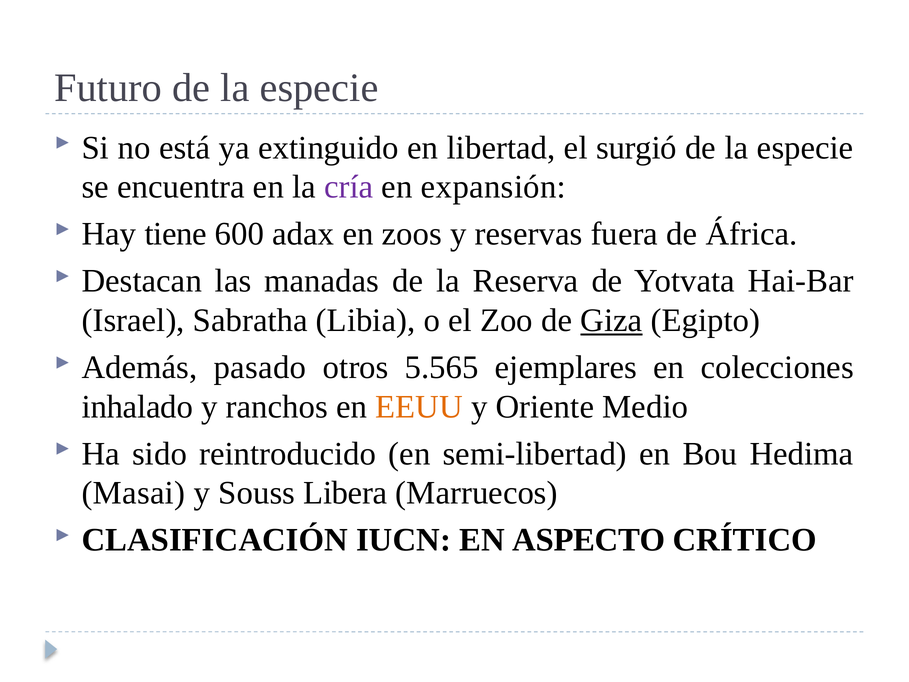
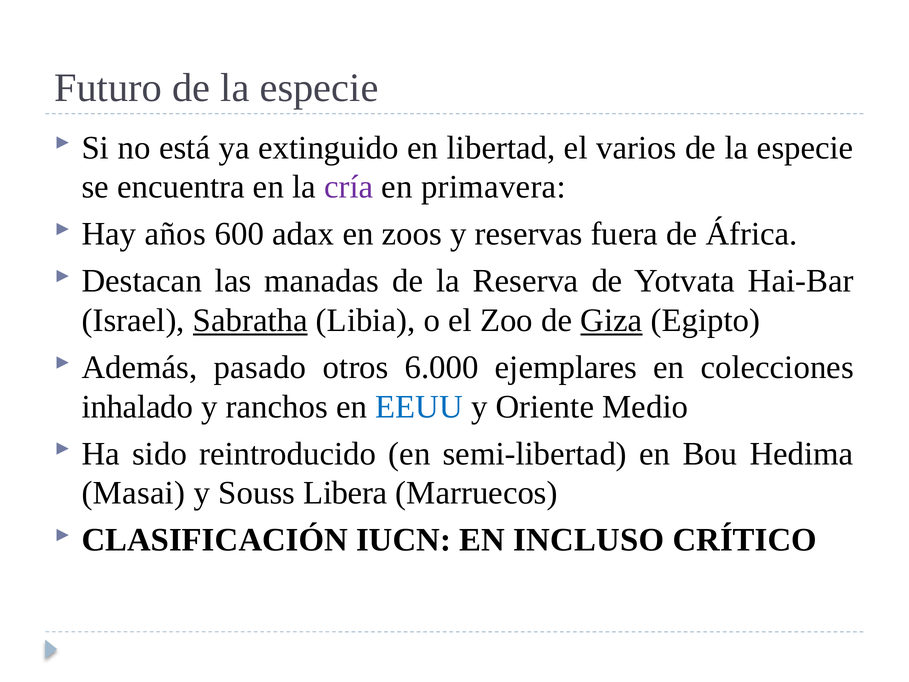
surgió: surgió -> varios
expansión: expansión -> primavera
tiene: tiene -> años
Sabratha underline: none -> present
5.565: 5.565 -> 6.000
EEUU colour: orange -> blue
ASPECTO: ASPECTO -> INCLUSO
